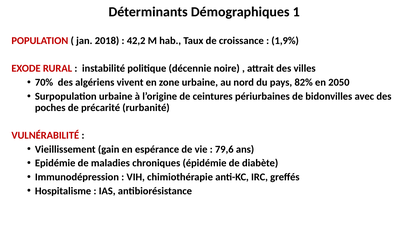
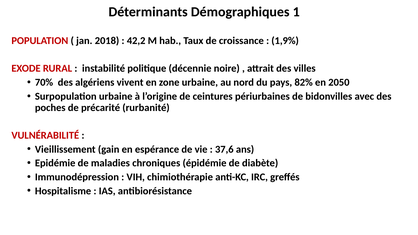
79,6: 79,6 -> 37,6
